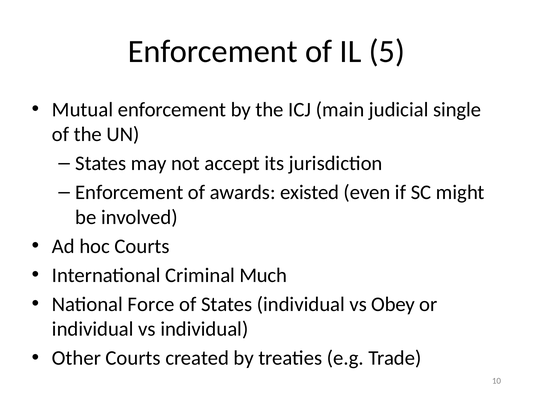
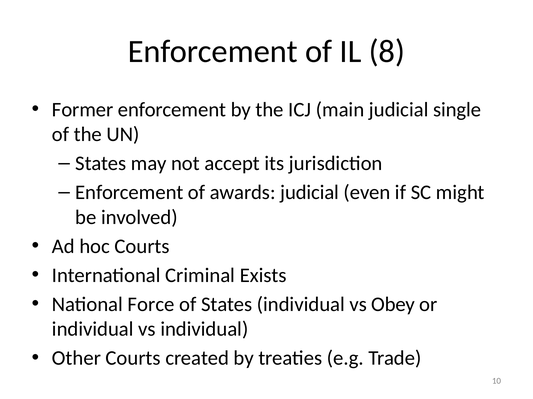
5: 5 -> 8
Mutual: Mutual -> Former
awards existed: existed -> judicial
Much: Much -> Exists
